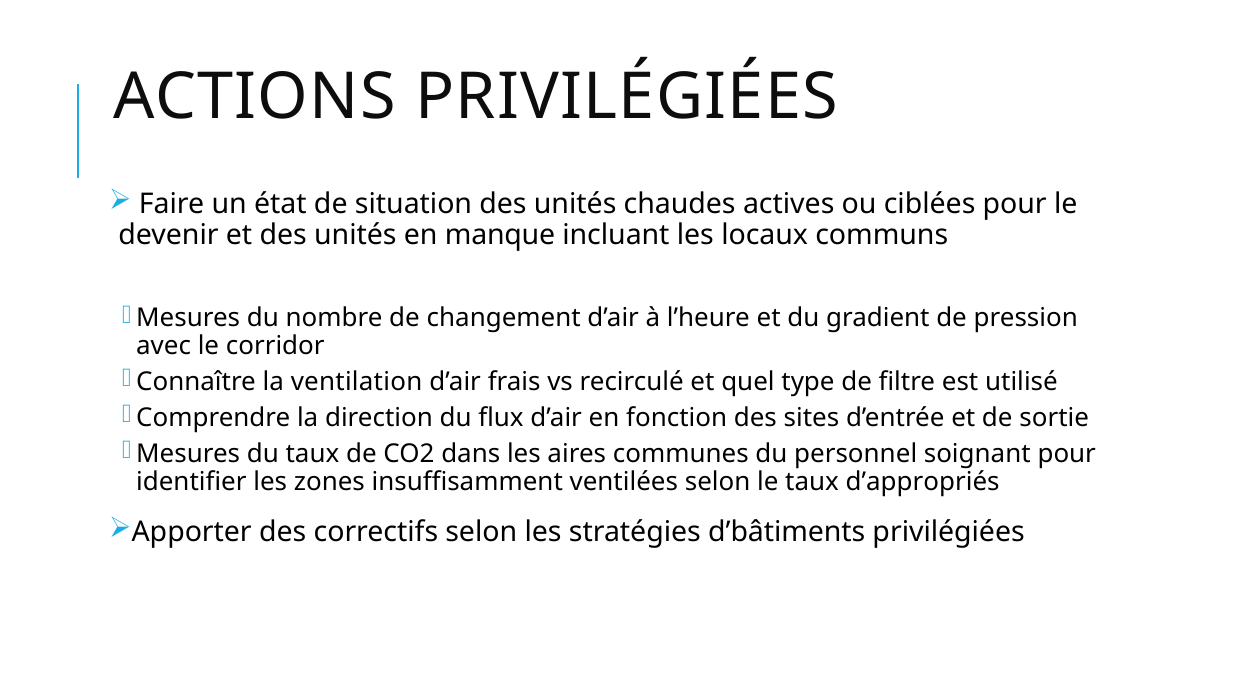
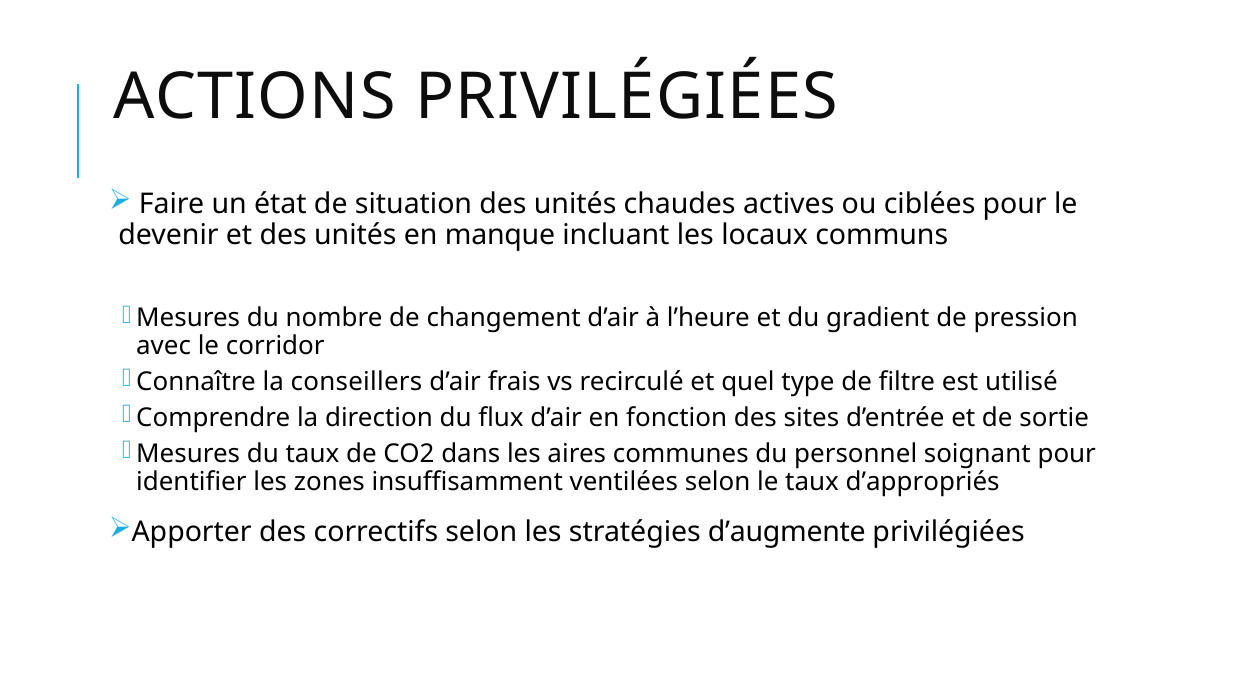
ventilation: ventilation -> conseillers
d’bâtiments: d’bâtiments -> d’augmente
